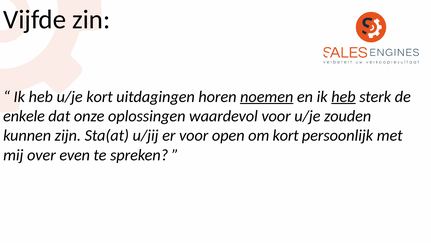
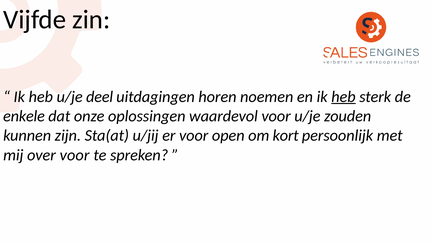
u/je kort: kort -> deel
noemen underline: present -> none
over even: even -> voor
